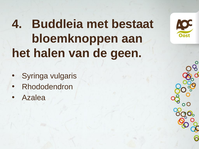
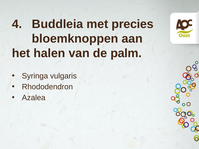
bestaat: bestaat -> precies
geen: geen -> palm
